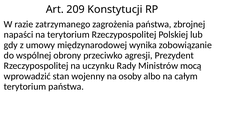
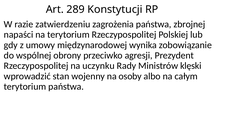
209: 209 -> 289
zatrzymanego: zatrzymanego -> zatwierdzeniu
mocą: mocą -> klęski
